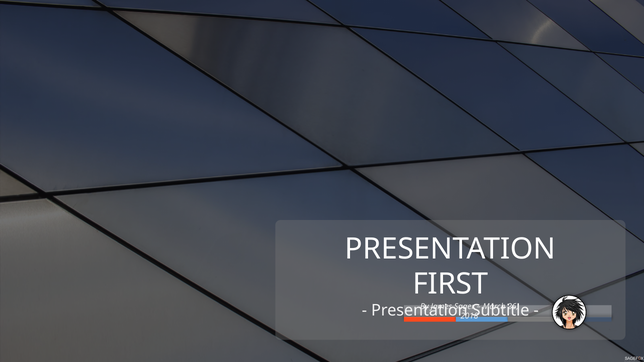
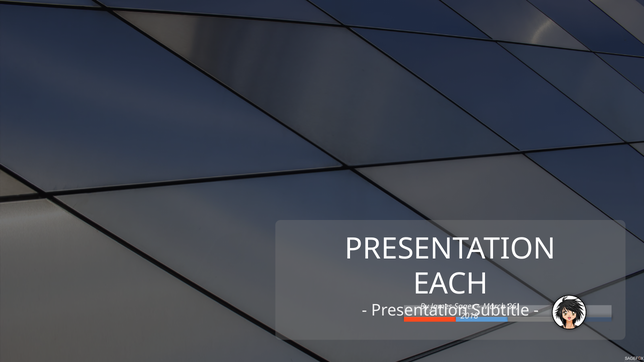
FIRST: FIRST -> EACH
